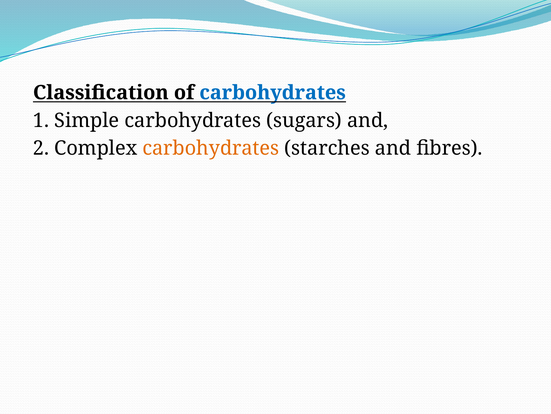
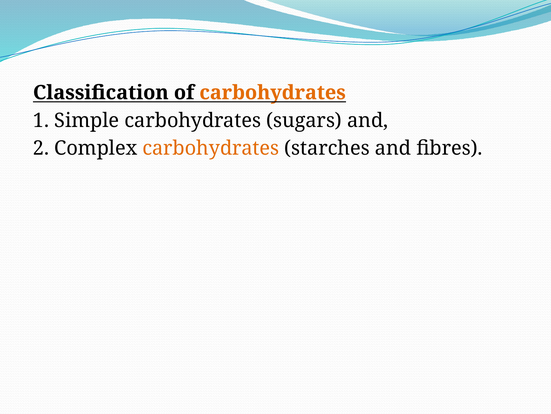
carbohydrates at (273, 92) colour: blue -> orange
